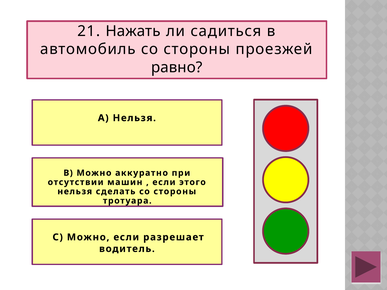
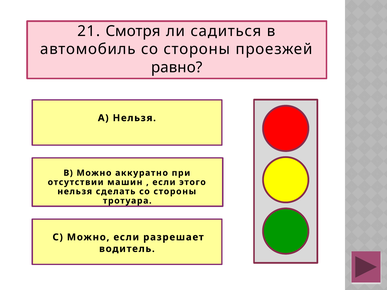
Нажать: Нажать -> Смотря
